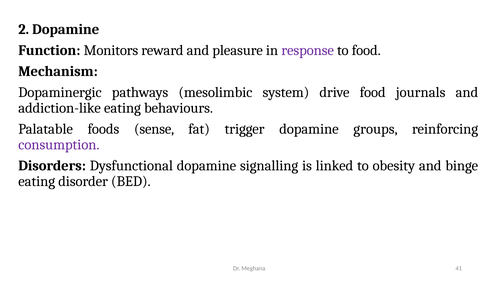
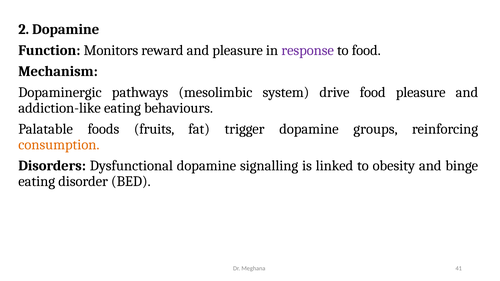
food journals: journals -> pleasure
sense: sense -> fruits
consumption colour: purple -> orange
